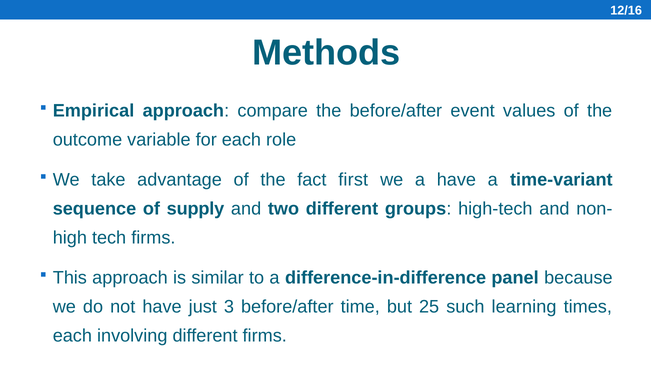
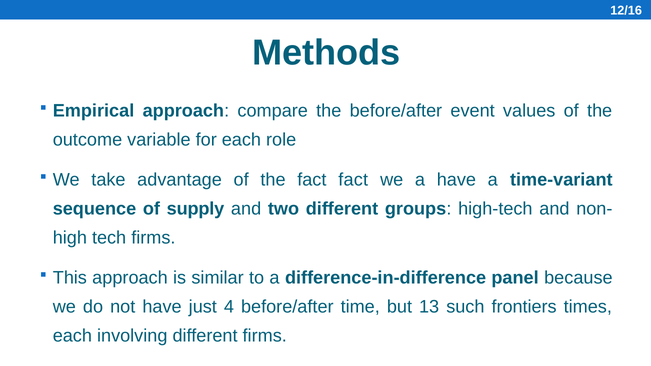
fact first: first -> fact
3: 3 -> 4
25: 25 -> 13
learning: learning -> frontiers
